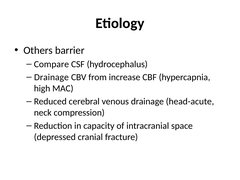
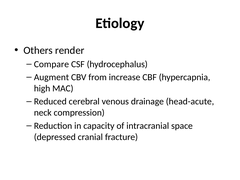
barrier: barrier -> render
Drainage at (51, 77): Drainage -> Augment
